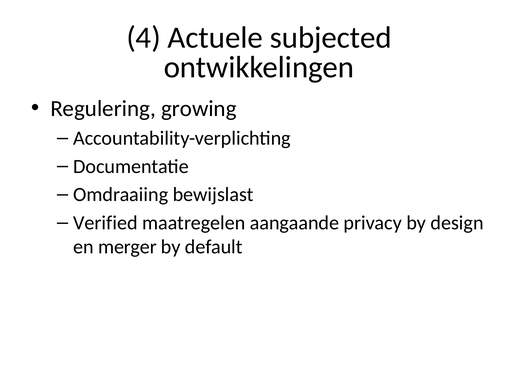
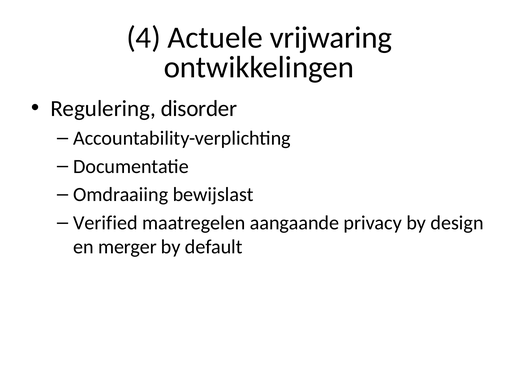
subjected: subjected -> vrijwaring
growing: growing -> disorder
